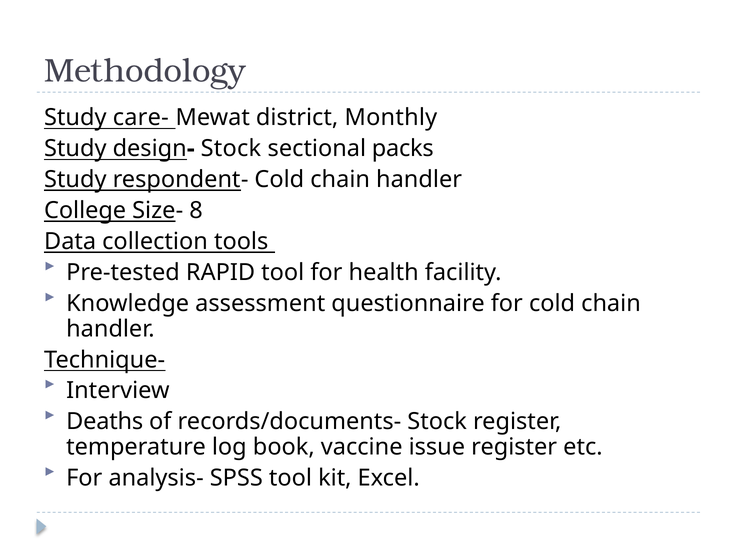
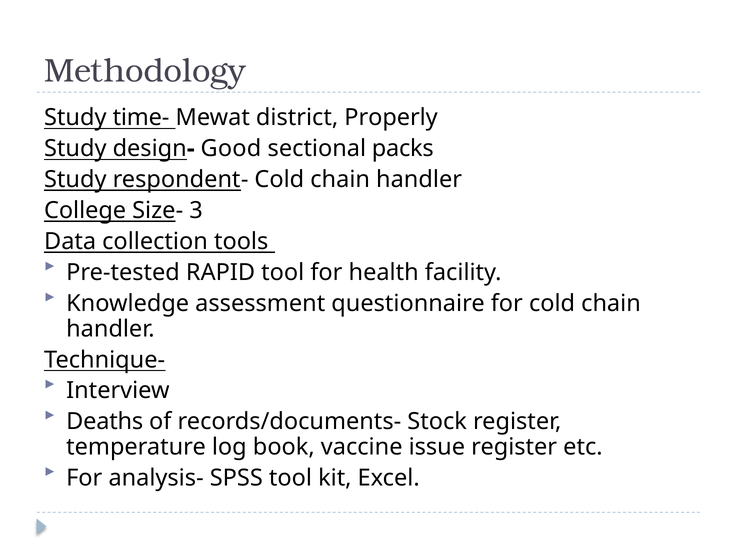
care-: care- -> time-
Monthly: Monthly -> Properly
Stock at (231, 149): Stock -> Good
8: 8 -> 3
